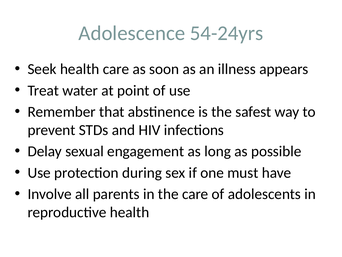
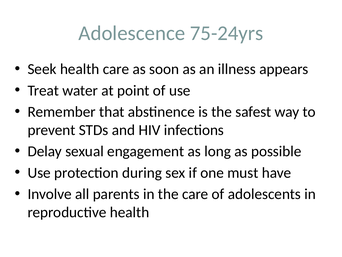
54-24yrs: 54-24yrs -> 75-24yrs
